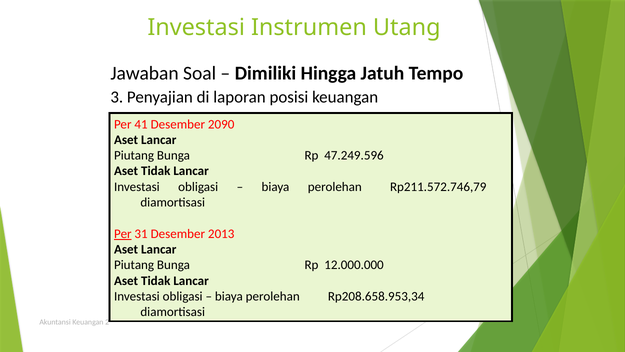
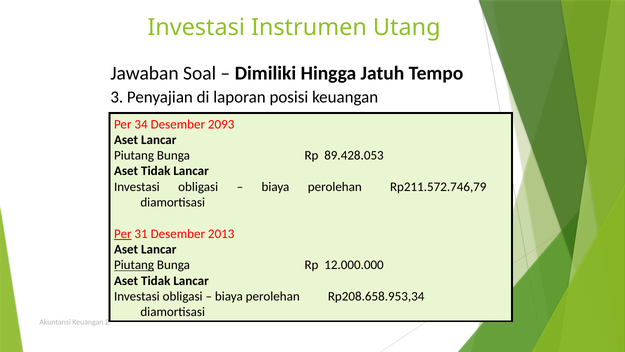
41: 41 -> 34
2090: 2090 -> 2093
47.249.596: 47.249.596 -> 89.428.053
Piutang at (134, 265) underline: none -> present
